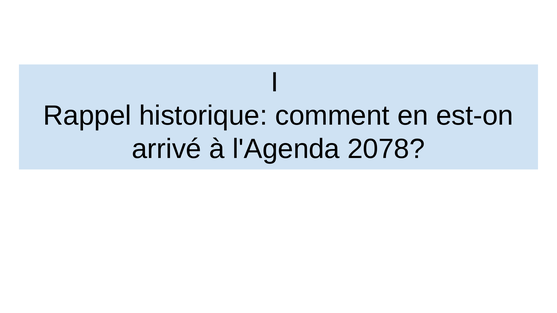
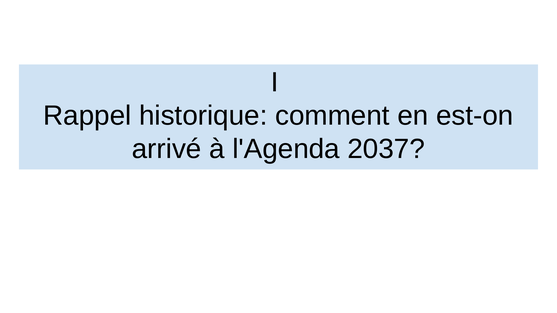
2078: 2078 -> 2037
